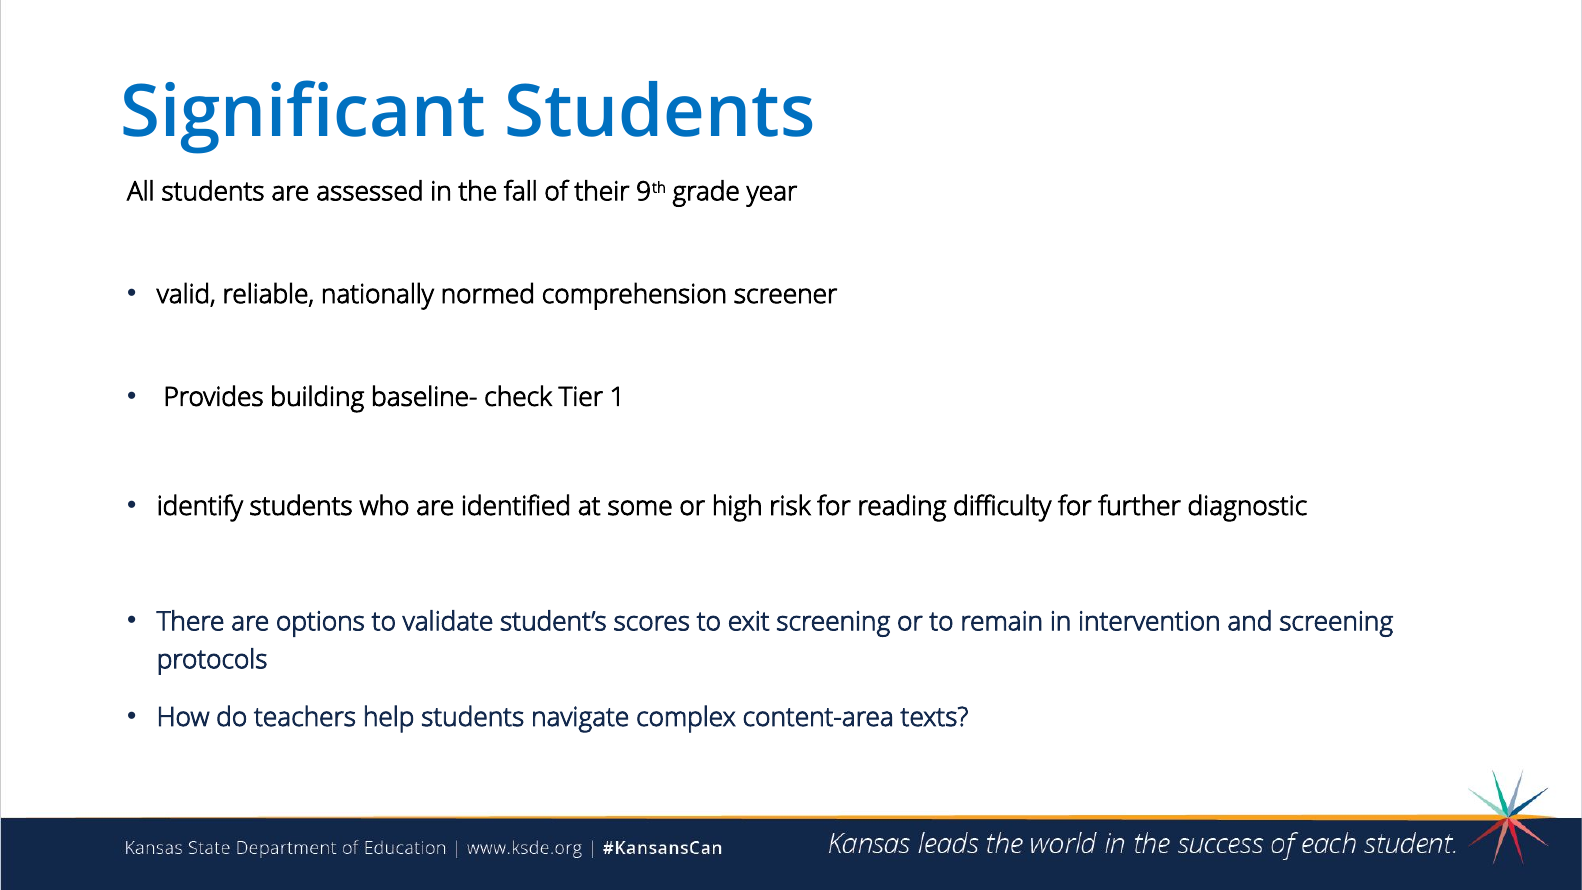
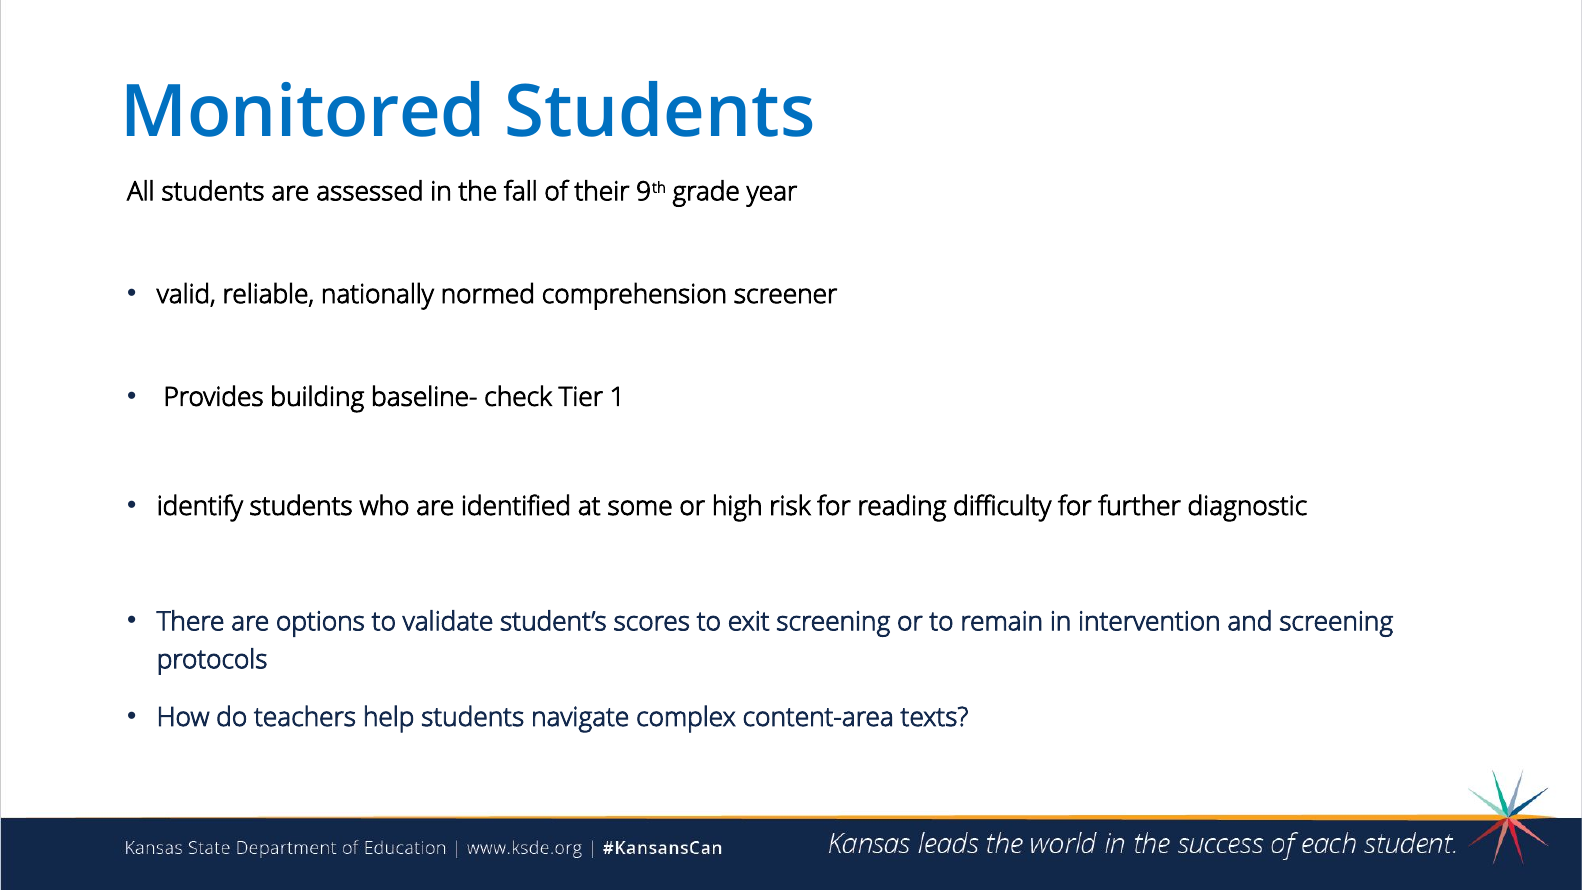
Significant: Significant -> Monitored
